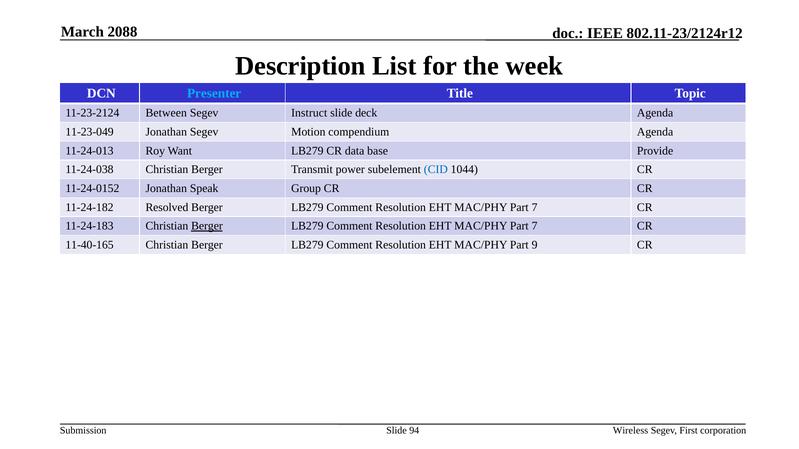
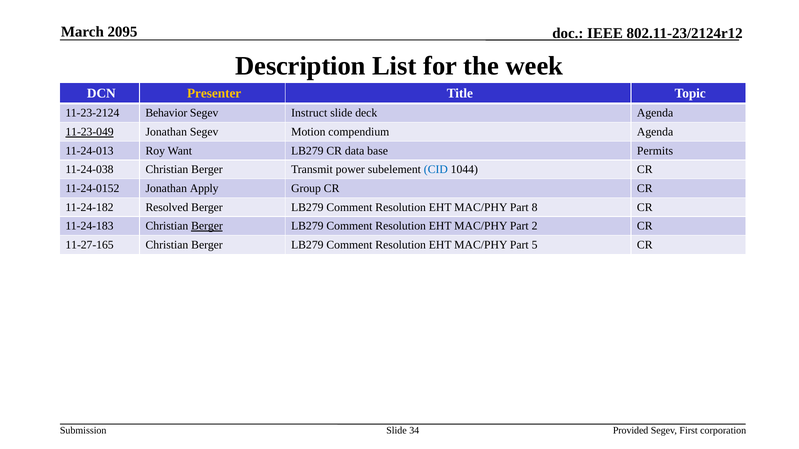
2088: 2088 -> 2095
Presenter colour: light blue -> yellow
Between: Between -> Behavior
11-23-049 underline: none -> present
Provide: Provide -> Permits
Speak: Speak -> Apply
7 at (535, 207): 7 -> 8
7 at (535, 226): 7 -> 2
11-40-165: 11-40-165 -> 11-27-165
9: 9 -> 5
94: 94 -> 34
Wireless: Wireless -> Provided
